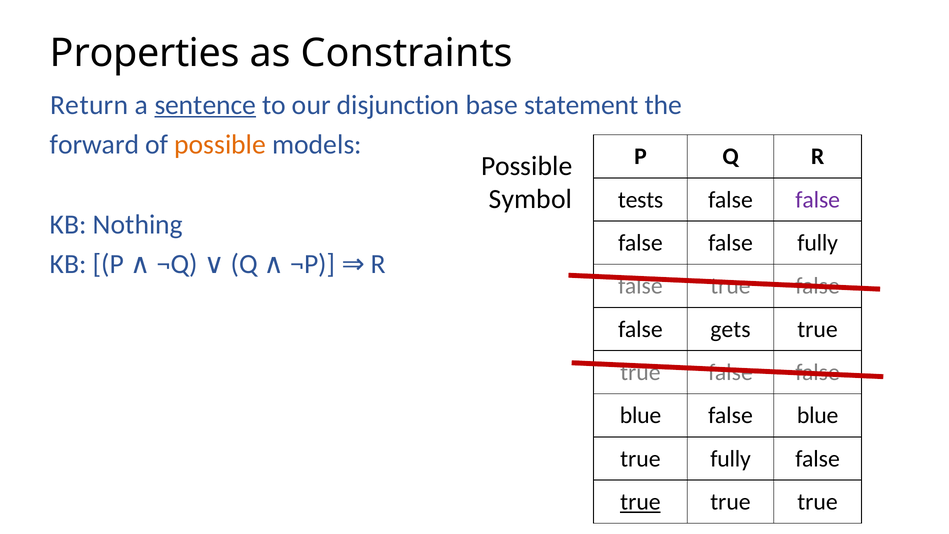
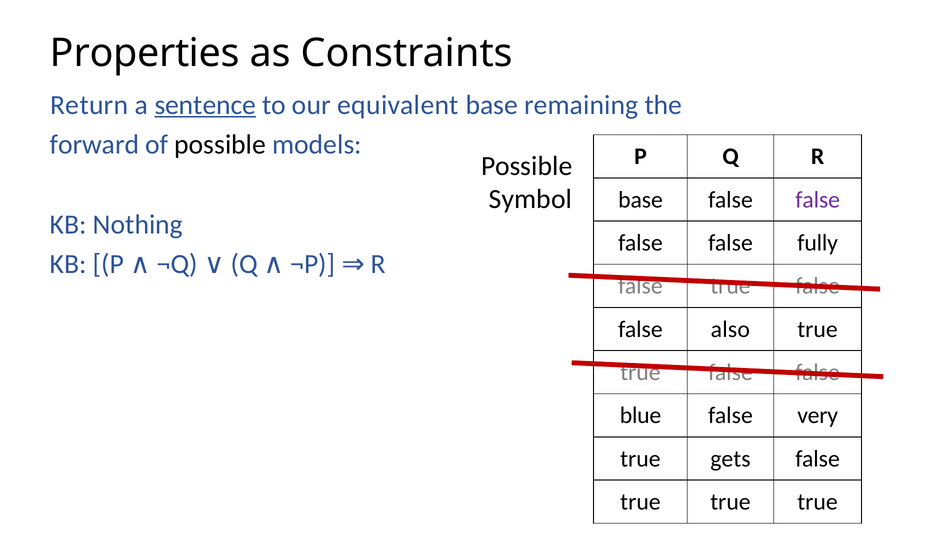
disjunction: disjunction -> equivalent
statement: statement -> remaining
possible at (220, 145) colour: orange -> black
tests at (641, 200): tests -> base
gets: gets -> also
blue at (818, 415): blue -> very
true fully: fully -> gets
true at (640, 502) underline: present -> none
